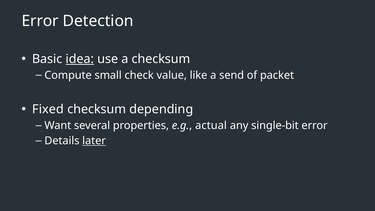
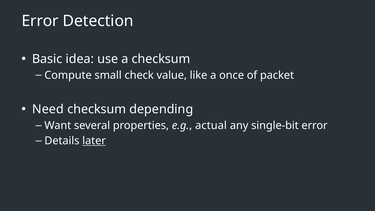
idea underline: present -> none
send: send -> once
Fixed: Fixed -> Need
